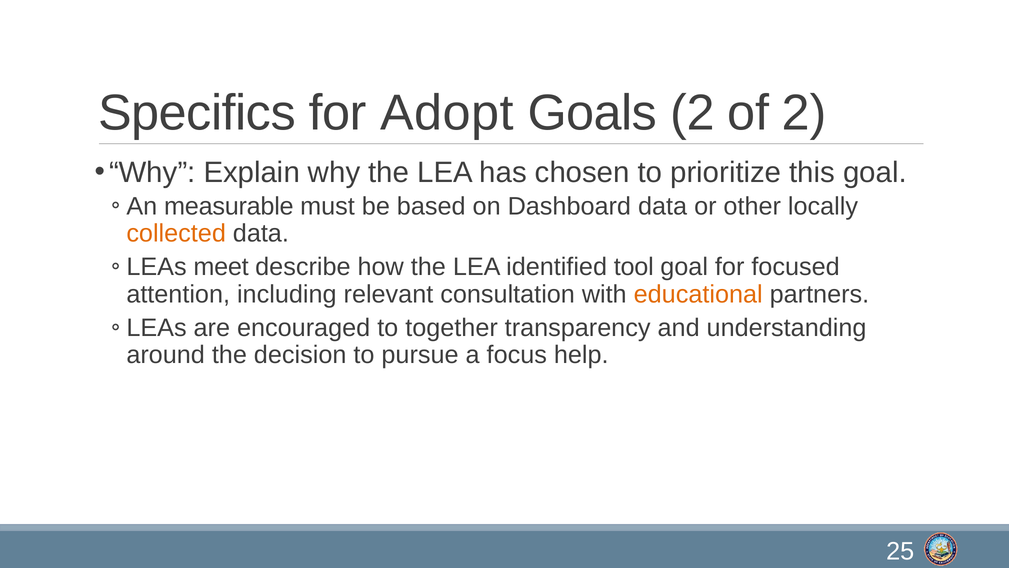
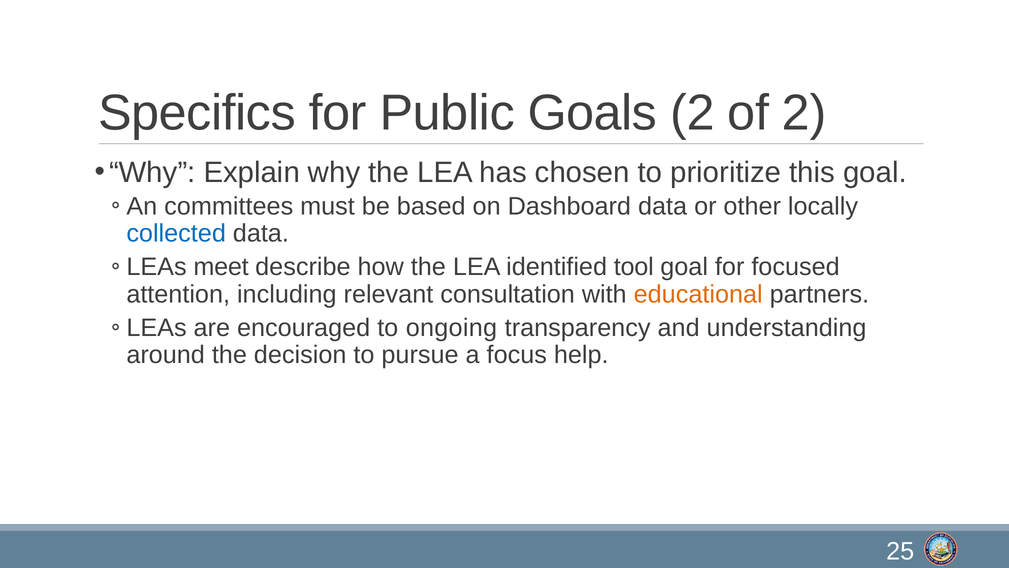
Adopt: Adopt -> Public
measurable: measurable -> committees
collected colour: orange -> blue
together: together -> ongoing
